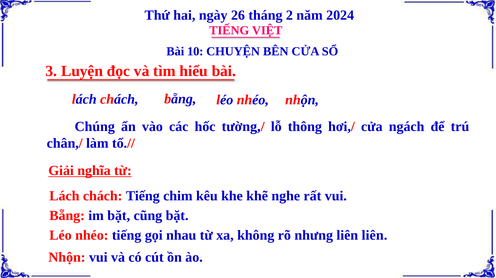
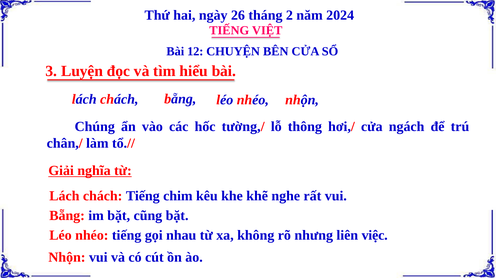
10: 10 -> 12
liên liên: liên -> việc
